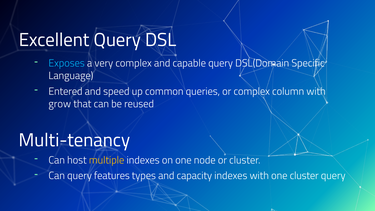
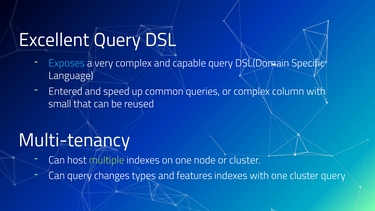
grow: grow -> small
multiple colour: yellow -> light green
features: features -> changes
capacity: capacity -> features
